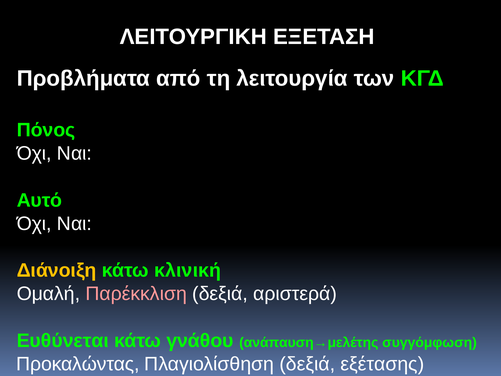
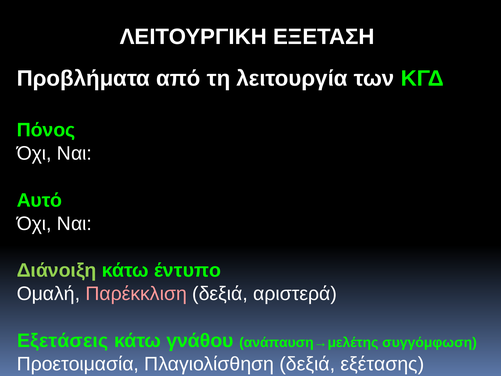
Διάνοιξη colour: yellow -> light green
κλινική: κλινική -> έντυπο
Ευθύνεται: Ευθύνεται -> Εξετάσεις
Προκαλώντας: Προκαλώντας -> Προετοιμασία
